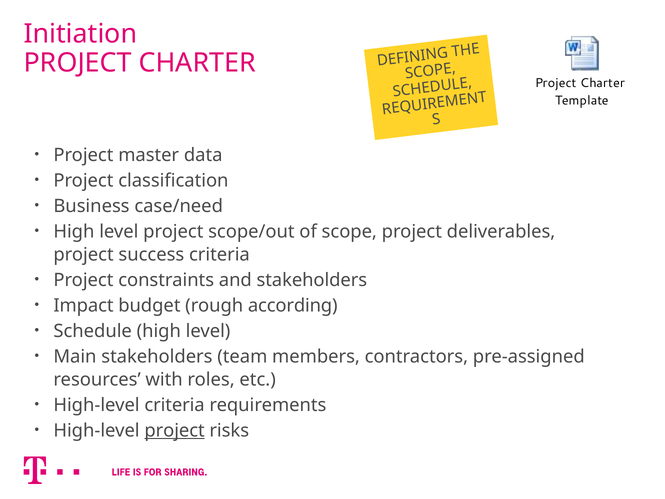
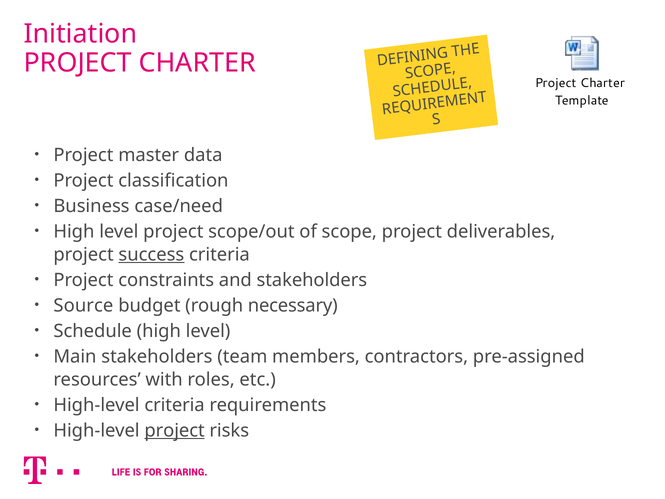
success underline: none -> present
Impact: Impact -> Source
according: according -> necessary
